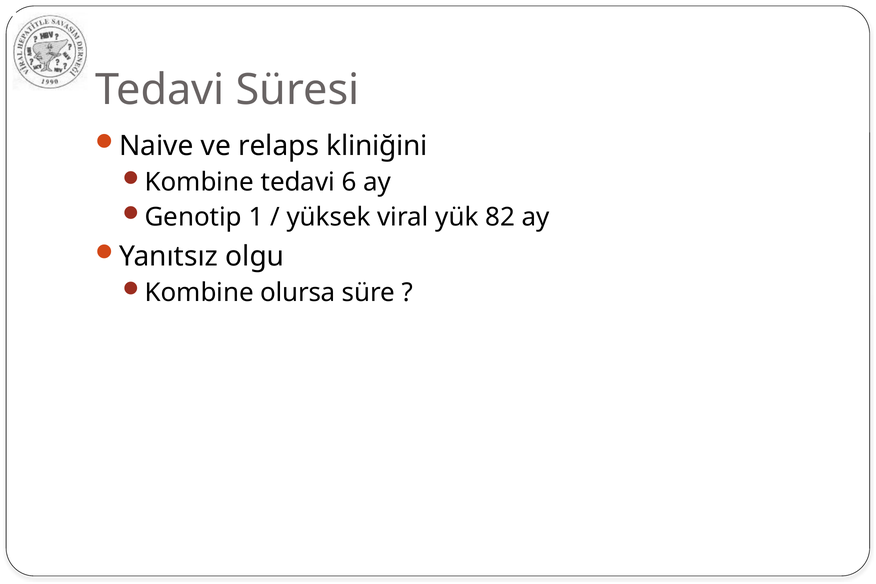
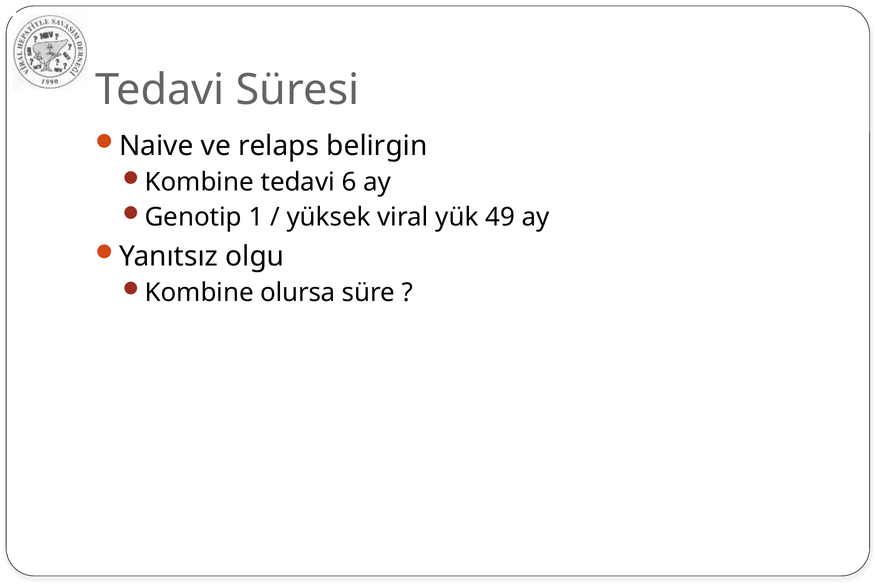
kliniğini: kliniğini -> belirgin
82: 82 -> 49
